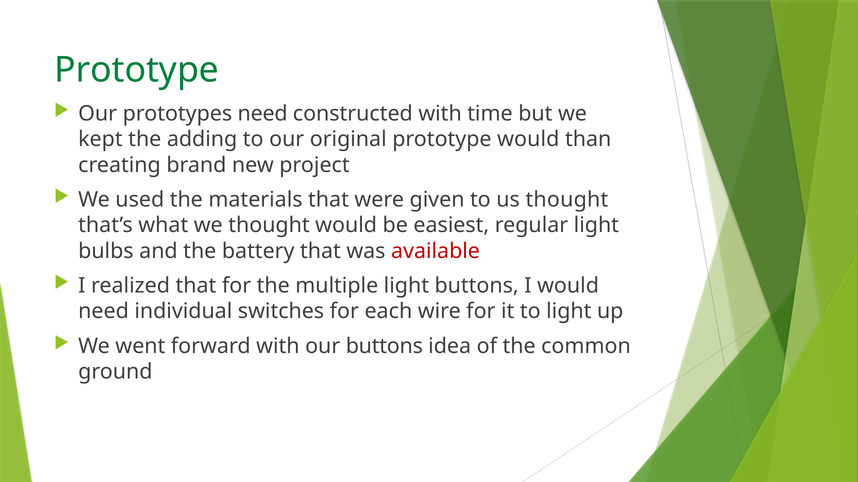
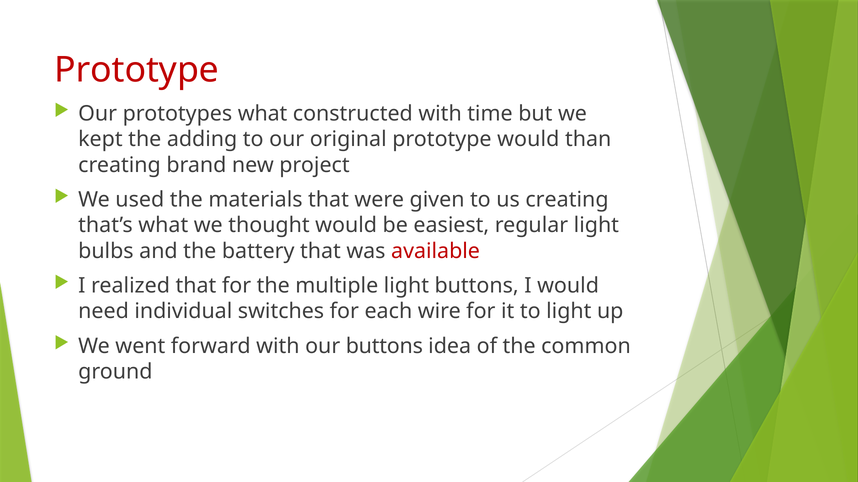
Prototype at (137, 70) colour: green -> red
prototypes need: need -> what
us thought: thought -> creating
